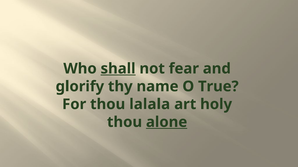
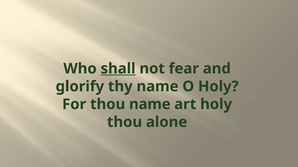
O True: True -> Holy
thou lalala: lalala -> name
alone underline: present -> none
